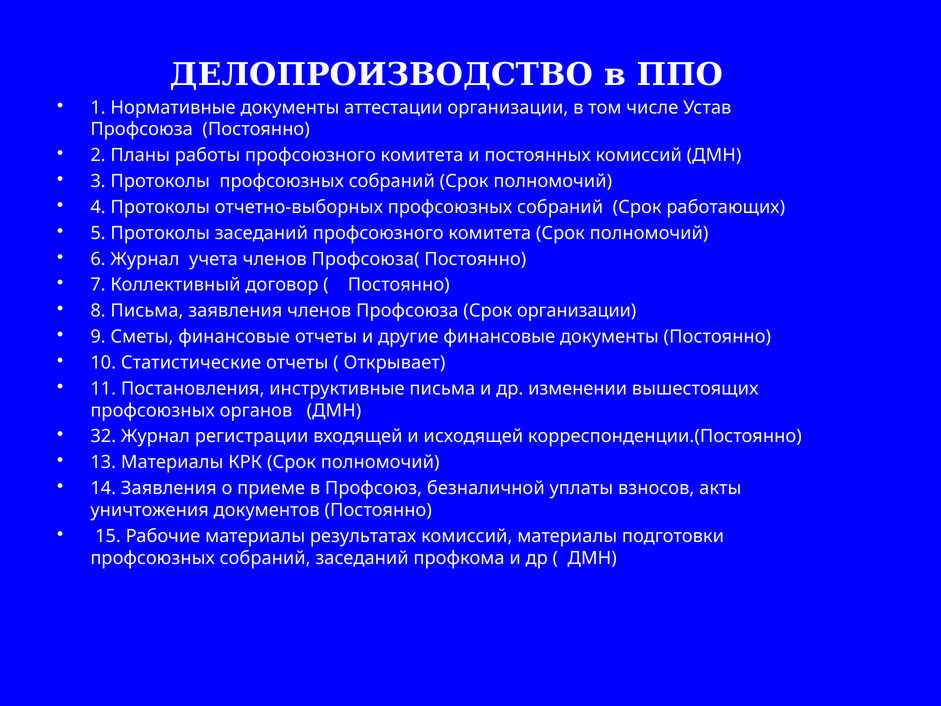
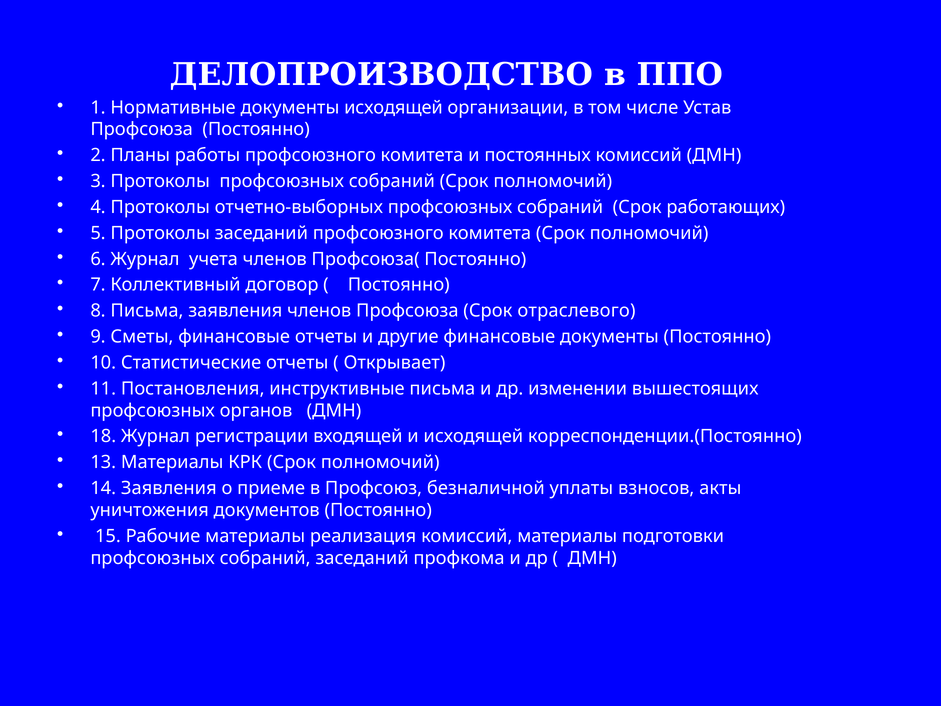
документы аттестации: аттестации -> исходящей
Срок организации: организации -> отраслевого
32: 32 -> 18
результатах: результатах -> реализация
